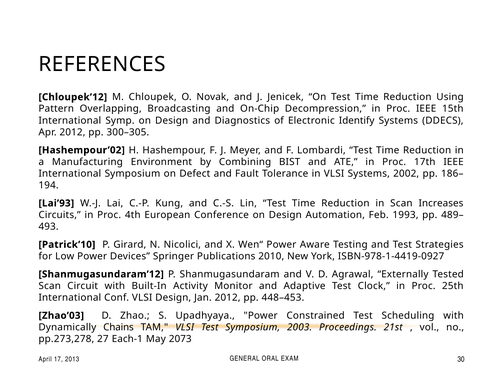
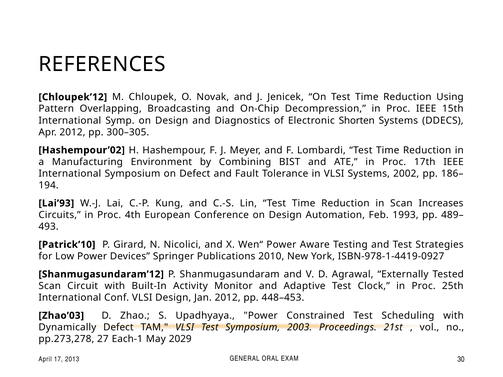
Identify: Identify -> Shorten
Dynamically Chains: Chains -> Defect
2073: 2073 -> 2029
